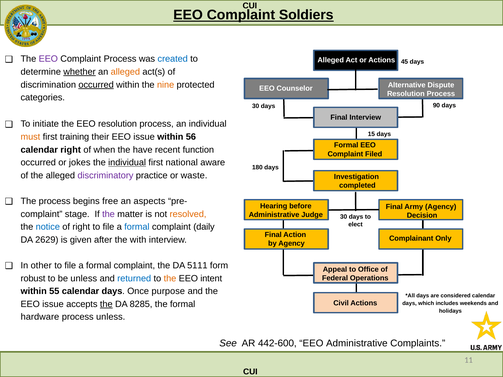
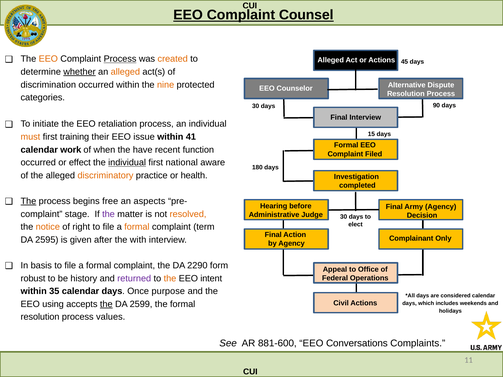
Soldiers: Soldiers -> Counsel
EEO at (48, 59) colour: purple -> orange
Process at (120, 59) underline: none -> present
created colour: blue -> orange
occurred at (96, 85) underline: present -> none
EEO resolution: resolution -> retaliation
56: 56 -> 41
calendar right: right -> work
jokes: jokes -> effect
discriminatory colour: purple -> orange
waste: waste -> health
The at (28, 201) underline: none -> present
notice colour: blue -> orange
formal at (137, 227) colour: blue -> orange
daily: daily -> term
2629: 2629 -> 2595
other: other -> basis
5111: 5111 -> 2290
be unless: unless -> history
returned colour: blue -> purple
55: 55 -> 35
issue at (53, 304): issue -> using
8285: 8285 -> 2599
hardware at (40, 317): hardware -> resolution
process unless: unless -> values
442-600: 442-600 -> 881-600
EEO Administrative: Administrative -> Conversations
